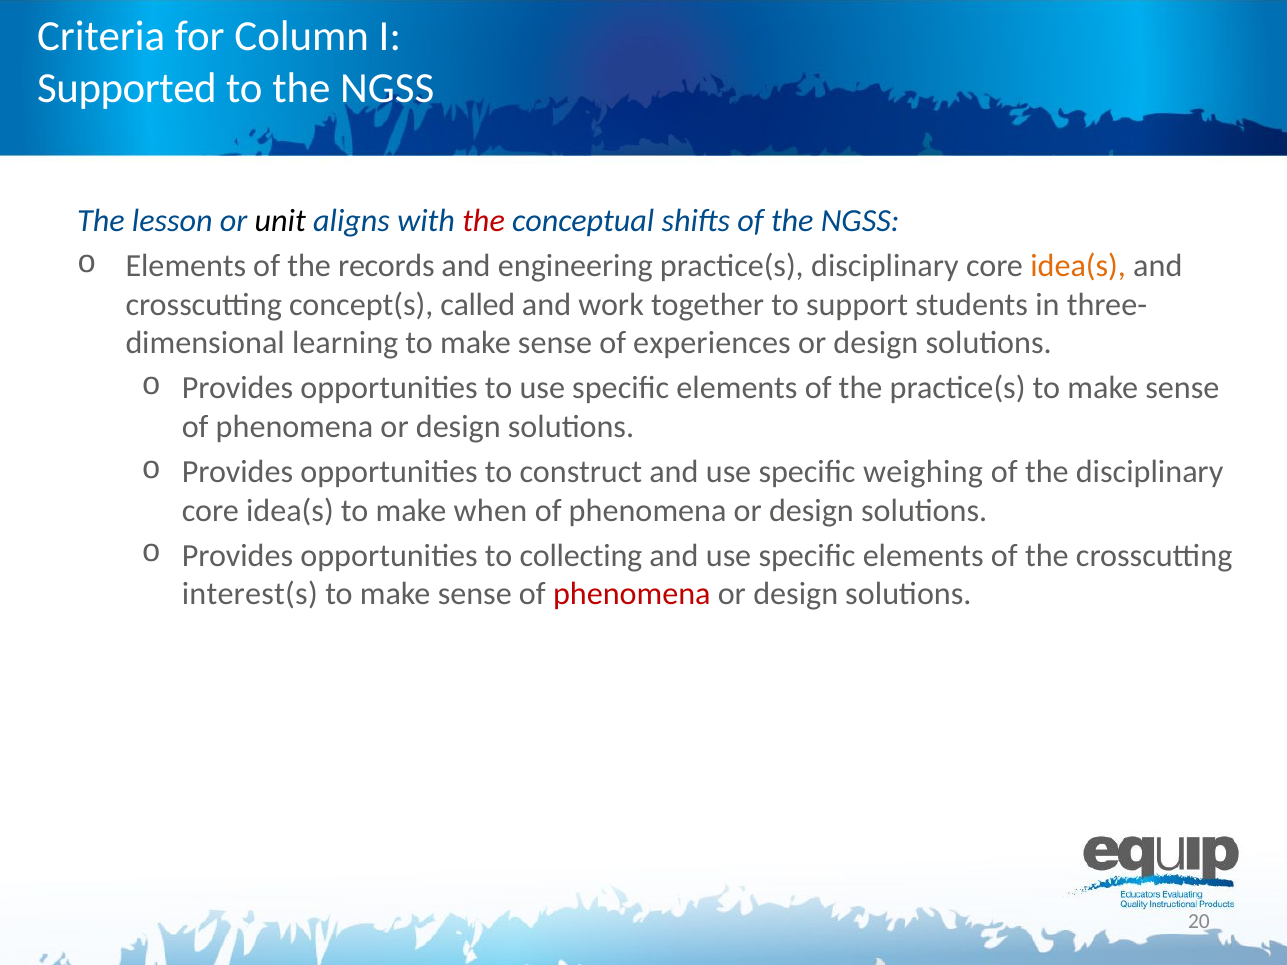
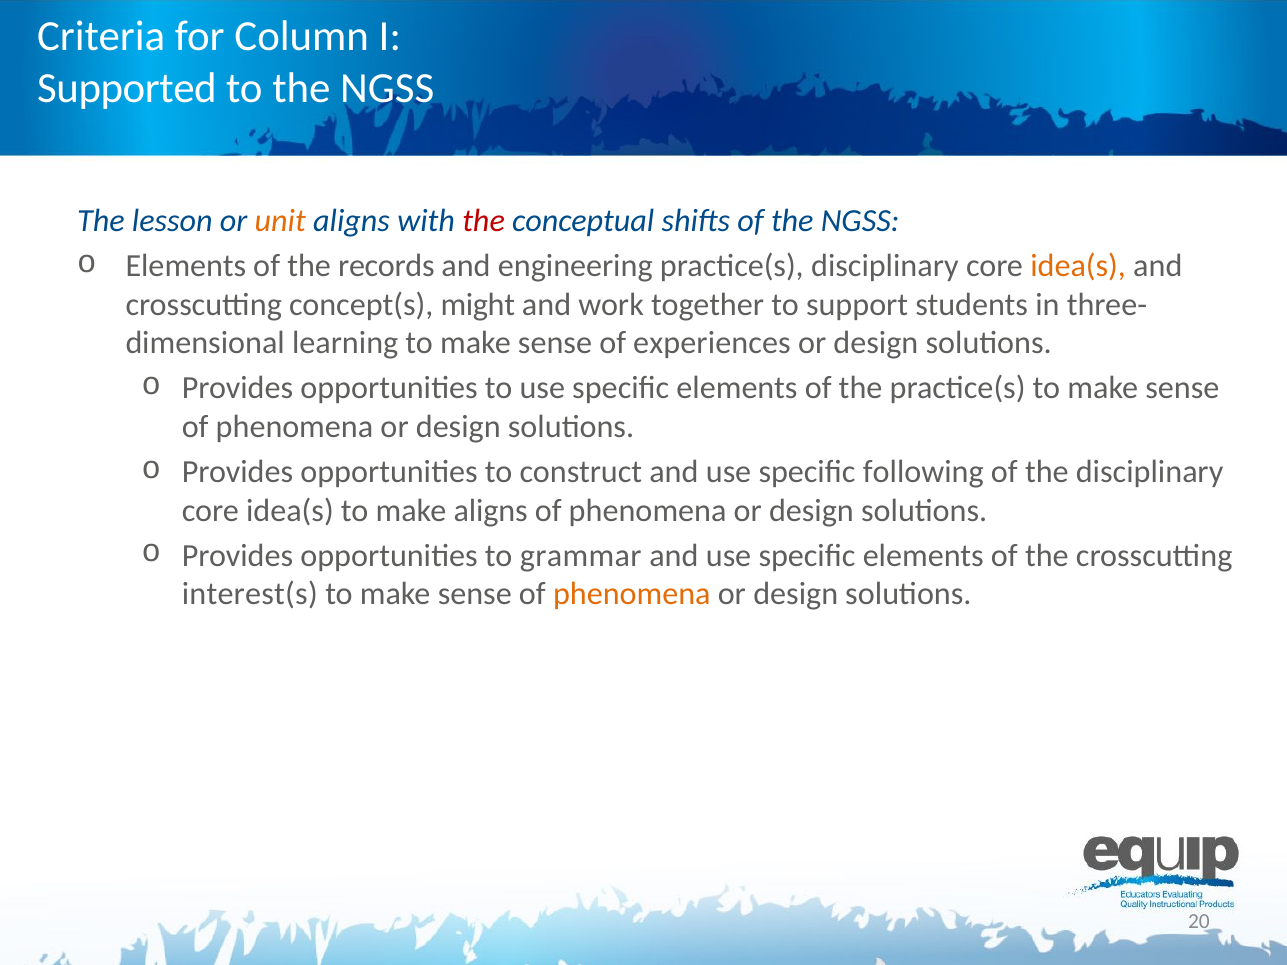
unit colour: black -> orange
called: called -> might
weighing: weighing -> following
make when: when -> aligns
collecting: collecting -> grammar
phenomena at (632, 594) colour: red -> orange
